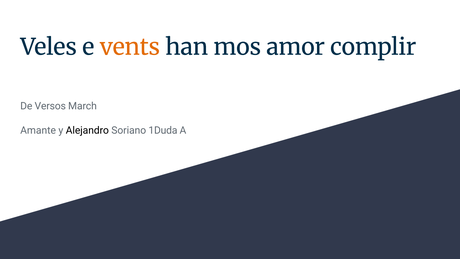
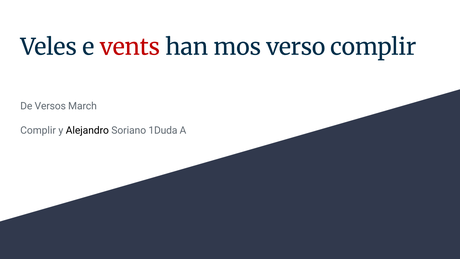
vents colour: orange -> red
amor: amor -> verso
Amante at (38, 130): Amante -> Complir
